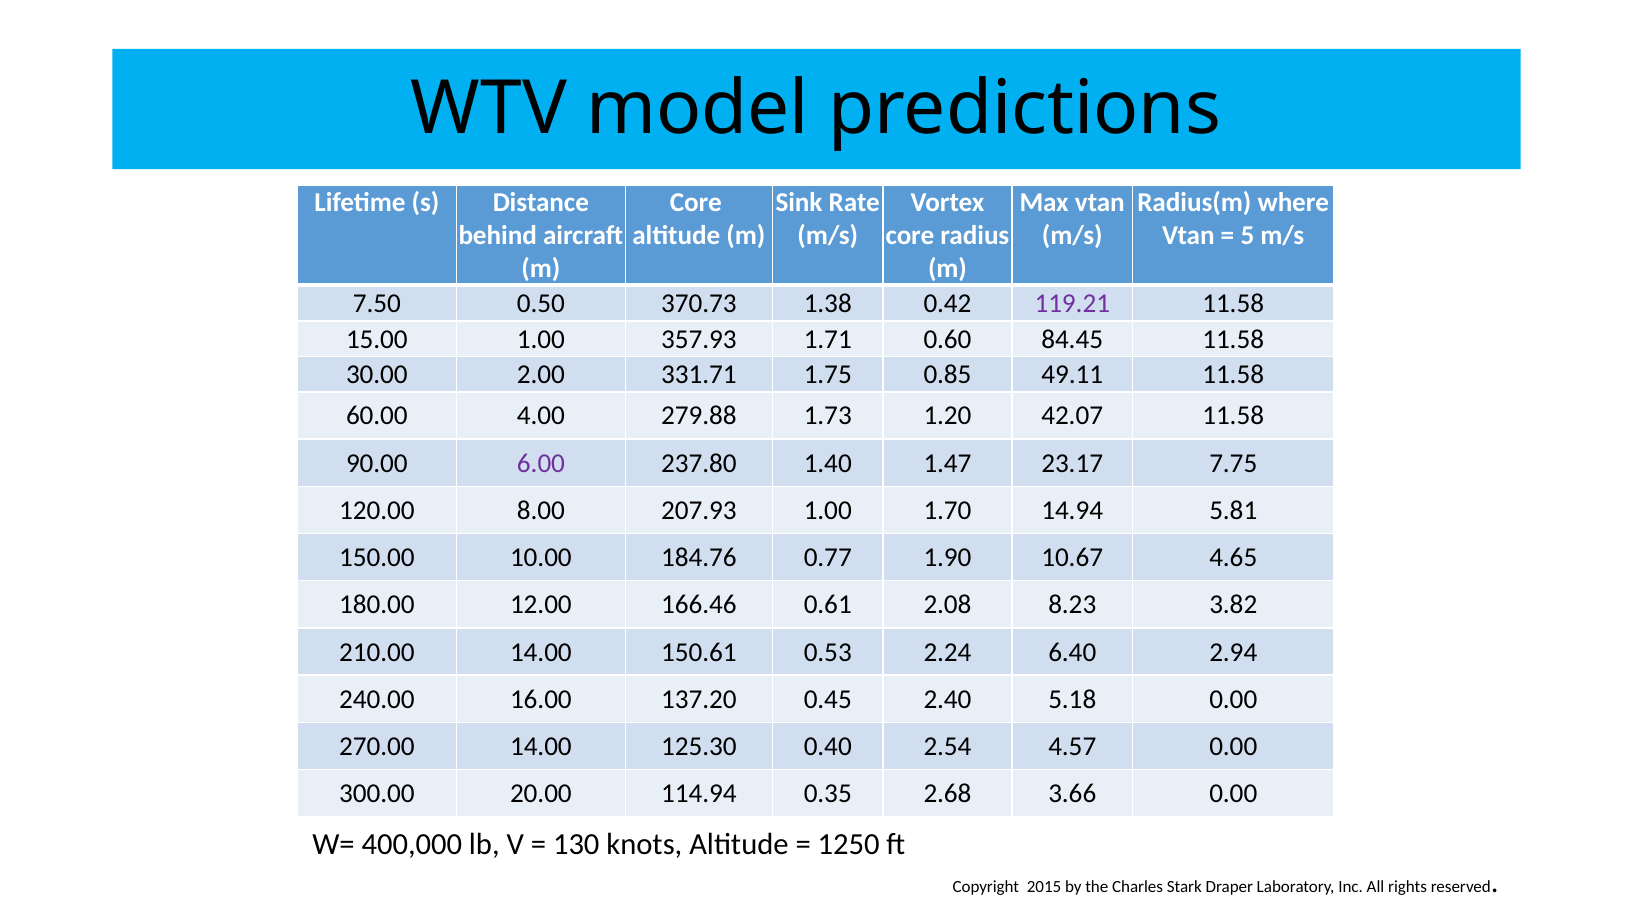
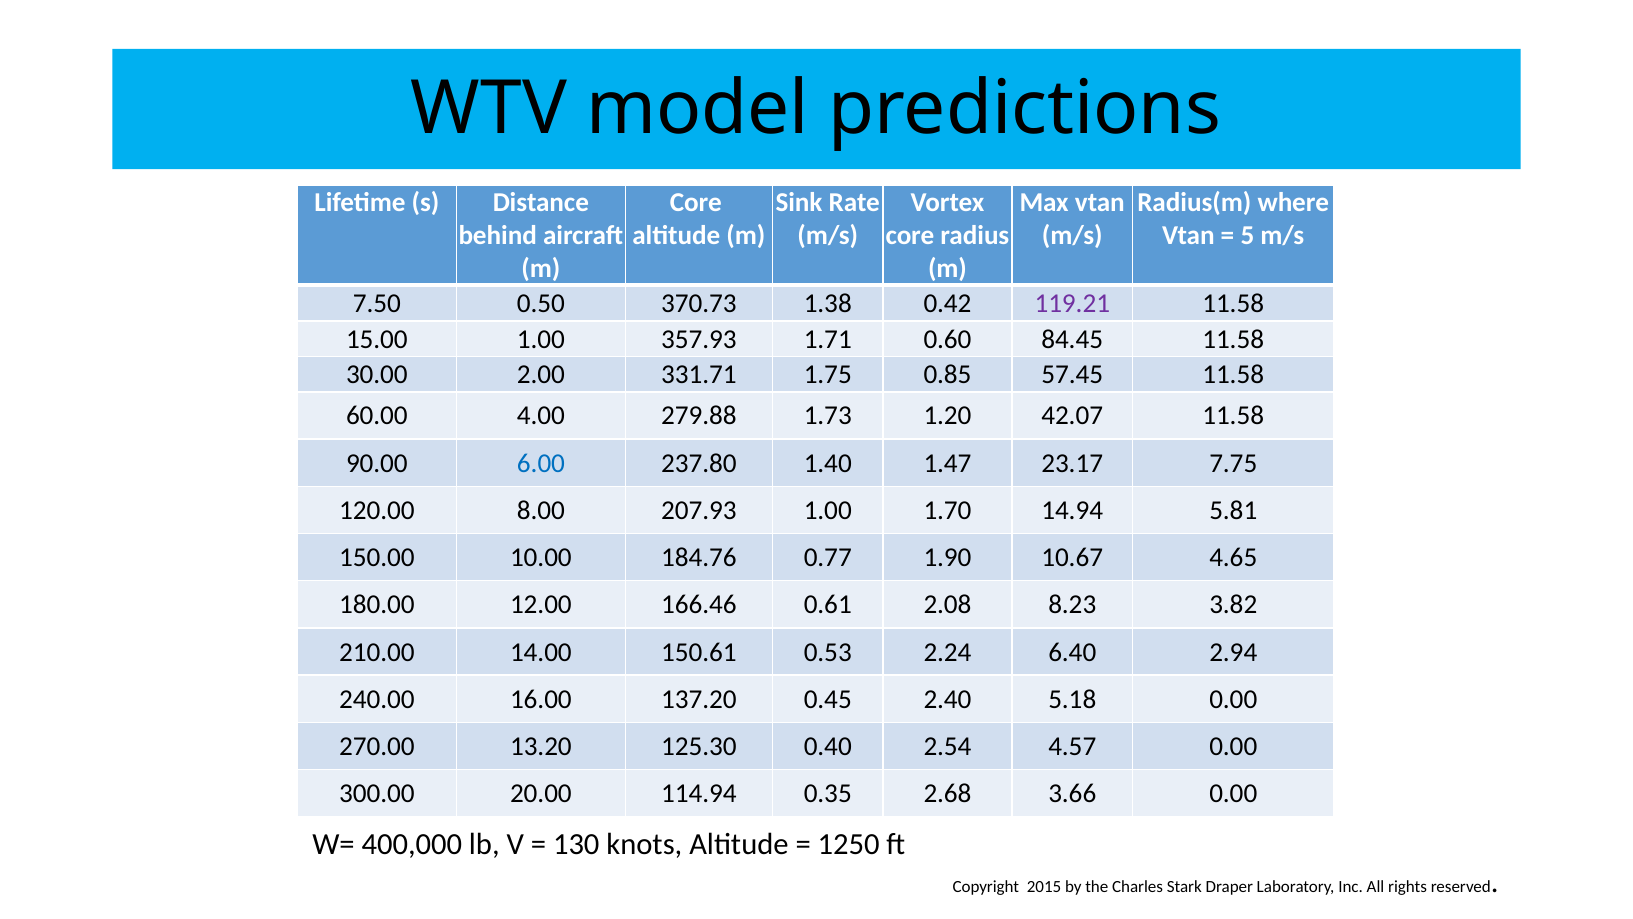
49.11: 49.11 -> 57.45
6.00 colour: purple -> blue
270.00 14.00: 14.00 -> 13.20
